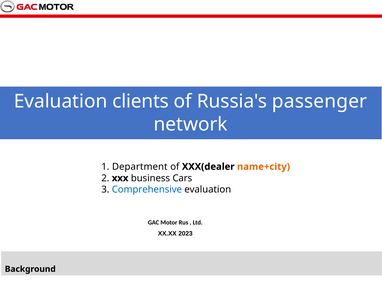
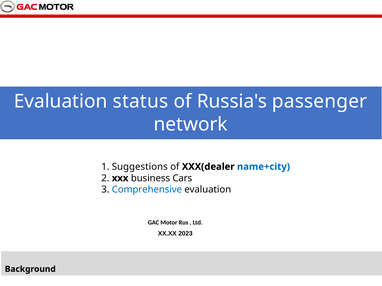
clients: clients -> status
Department: Department -> Suggestions
name+city colour: orange -> blue
